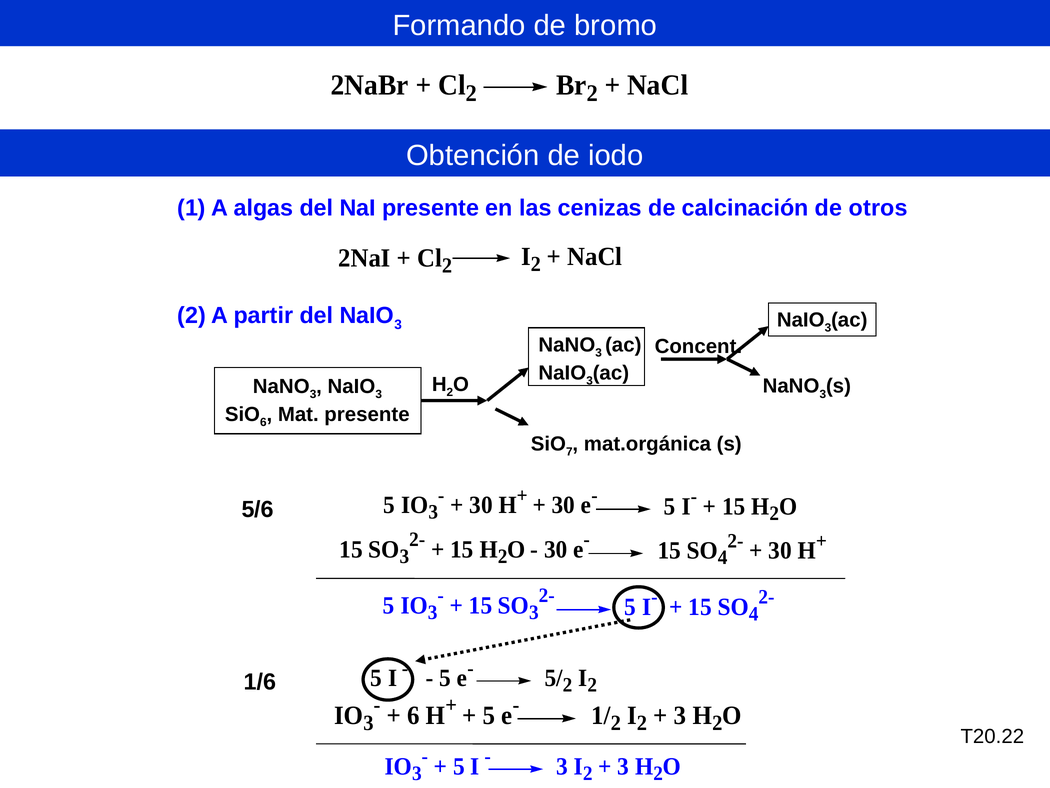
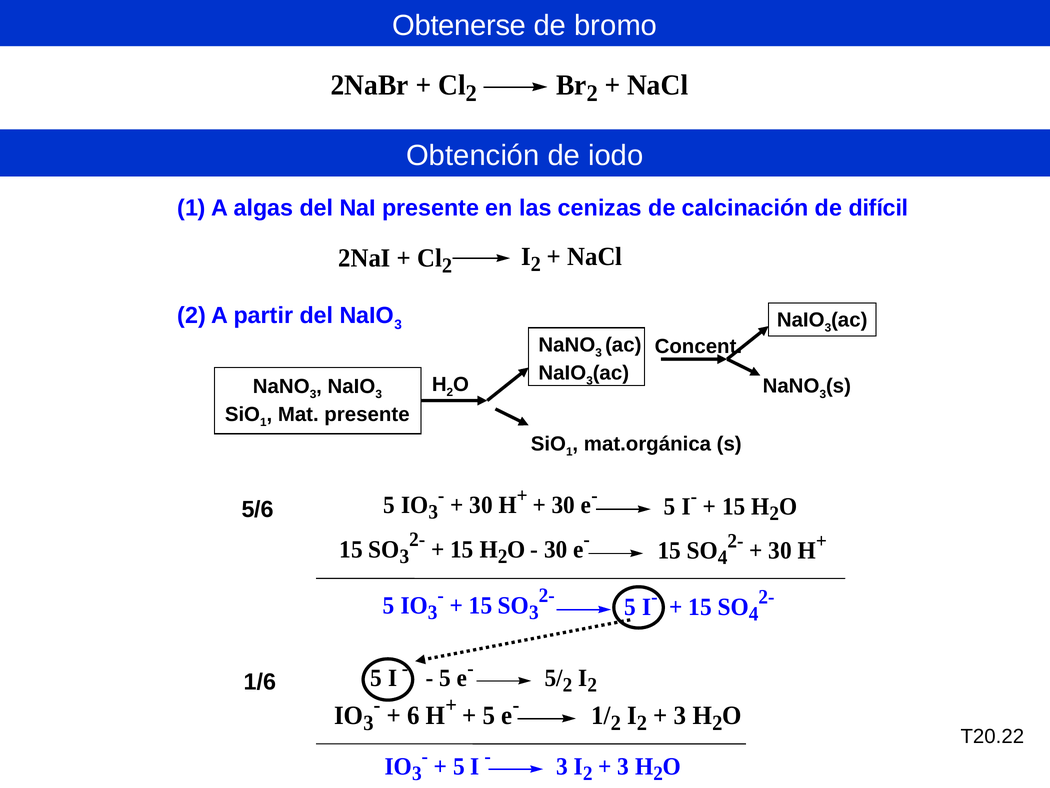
Formando: Formando -> Obtenerse
otros: otros -> difícil
6 at (263, 422): 6 -> 1
7 at (569, 452): 7 -> 1
